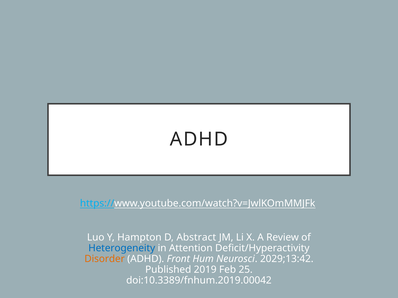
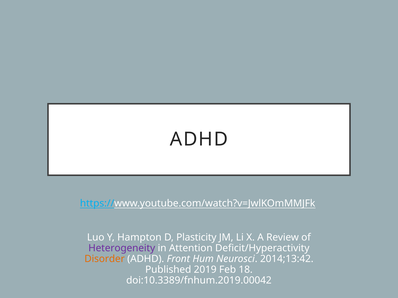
Abstract: Abstract -> Plasticity
Heterogeneity colour: blue -> purple
2029;13:42: 2029;13:42 -> 2014;13:42
25: 25 -> 18
